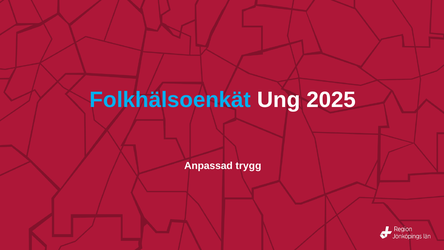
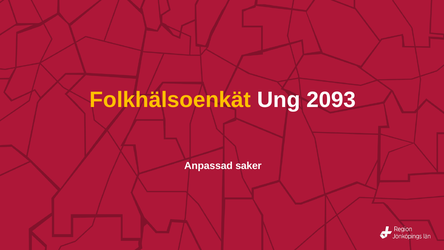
Folkhälsoenkät colour: light blue -> yellow
2025: 2025 -> 2093
trygg: trygg -> saker
